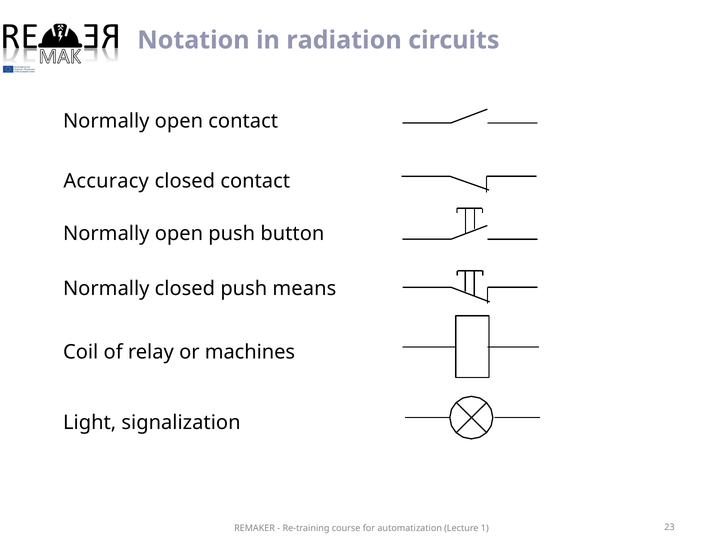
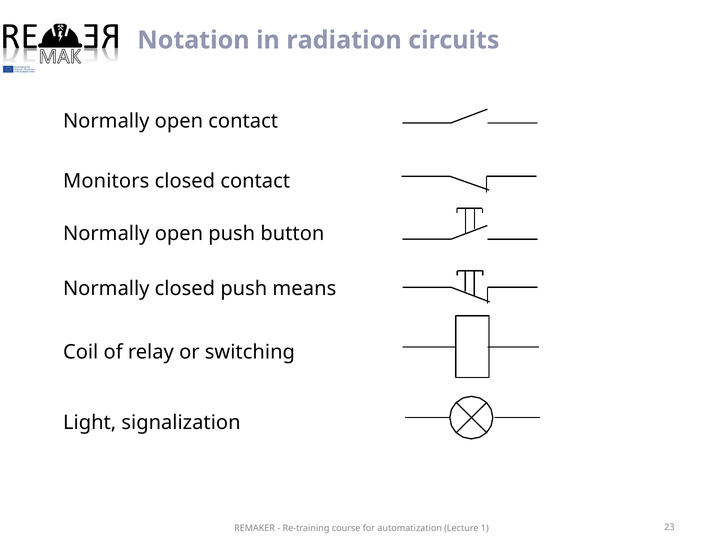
Accuracy: Accuracy -> Monitors
machines: machines -> switching
